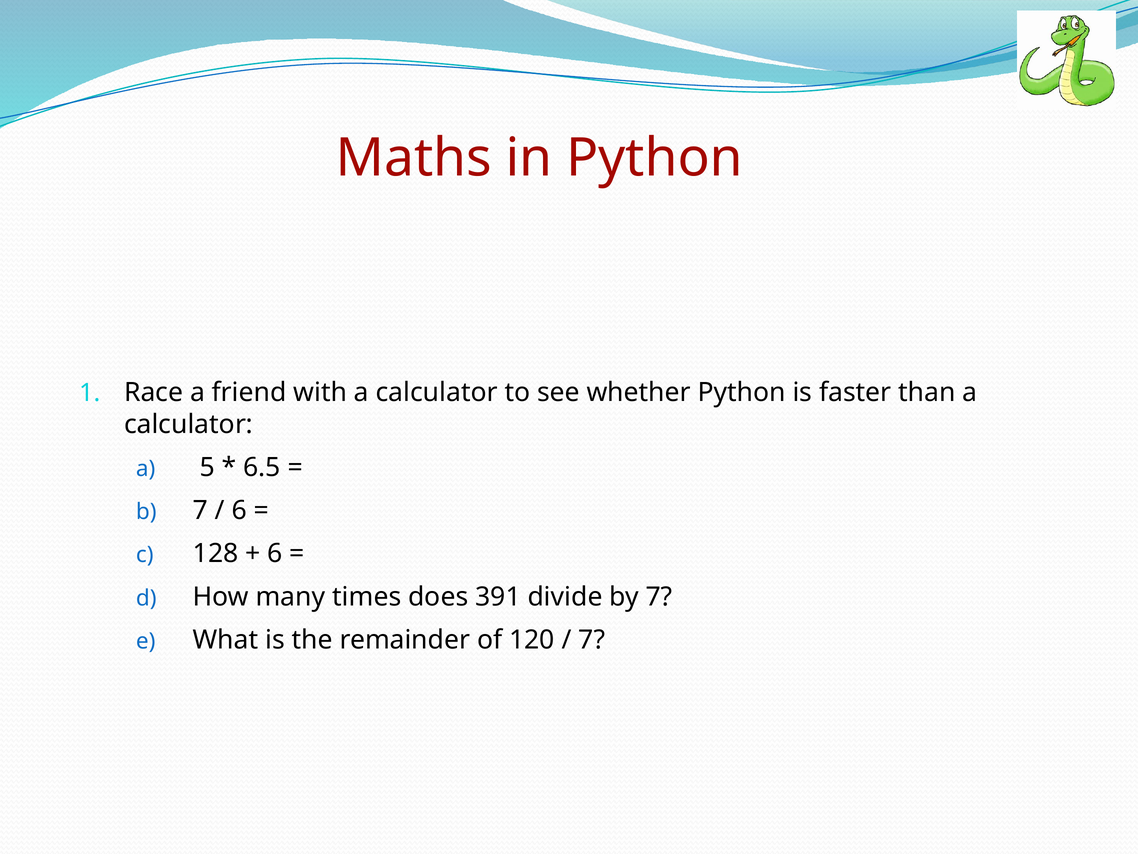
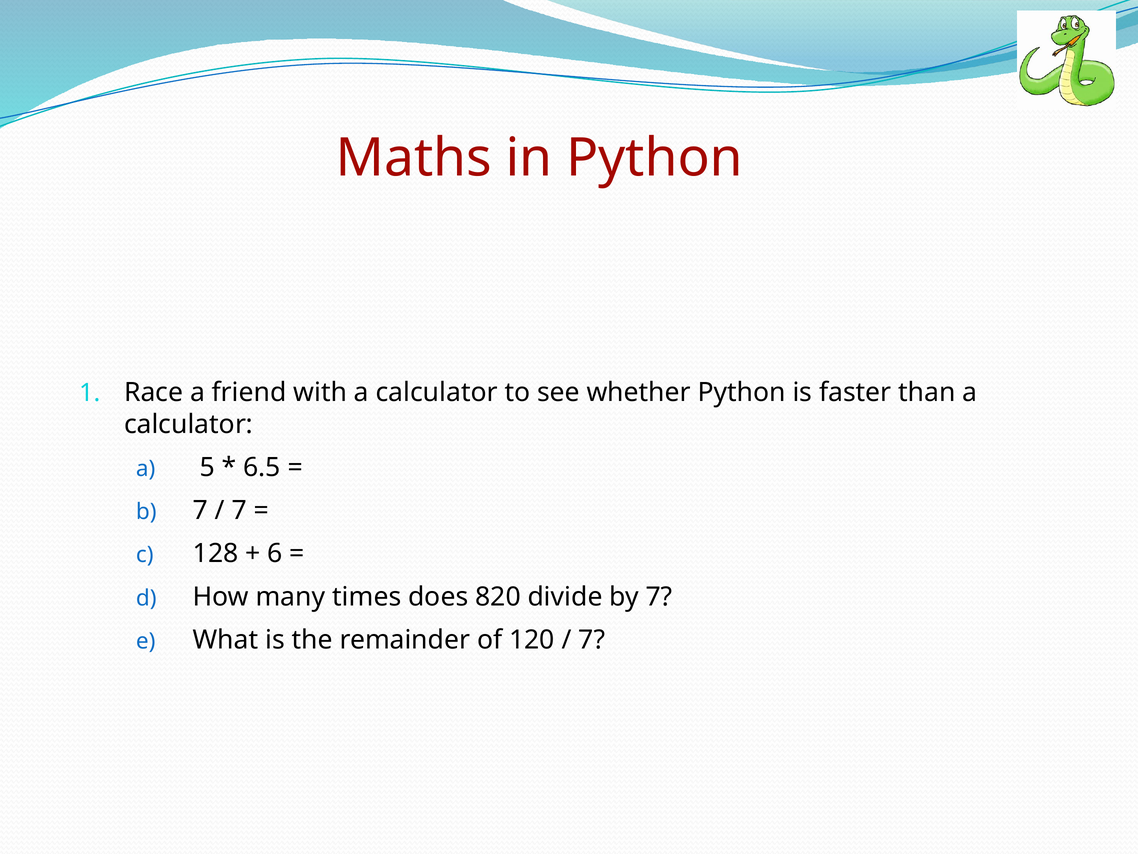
6 at (239, 510): 6 -> 7
391: 391 -> 820
